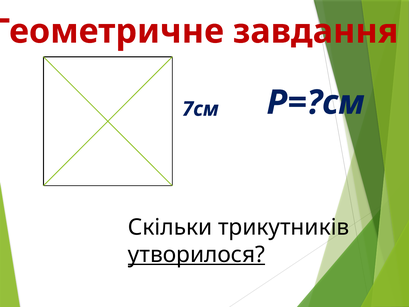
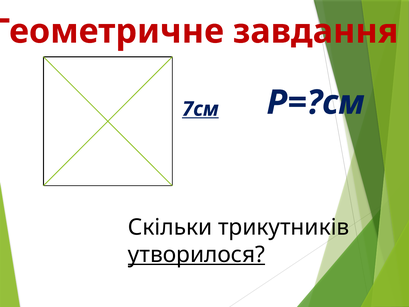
7см underline: none -> present
